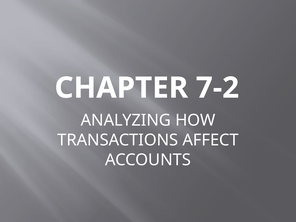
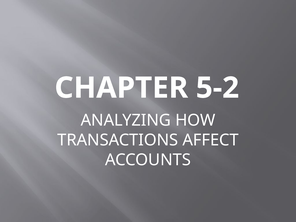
7-2: 7-2 -> 5-2
